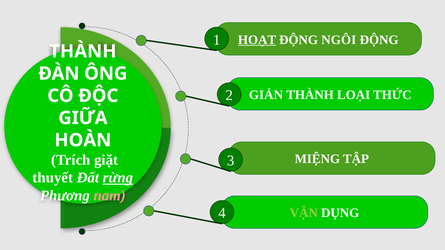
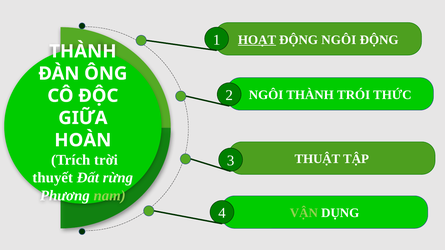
GIẢN at (266, 95): GIẢN -> NGÔI
LOẠI: LOẠI -> TRÓI
MIỆNG: MIỆNG -> THUẬT
giặt: giặt -> trời
rừng underline: present -> none
nam colour: pink -> light green
